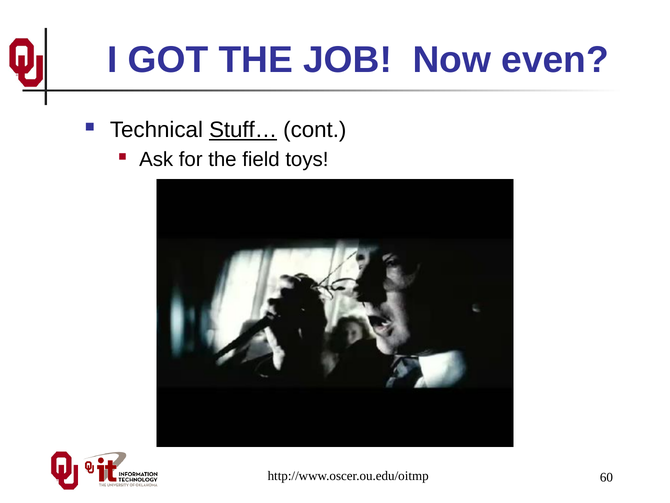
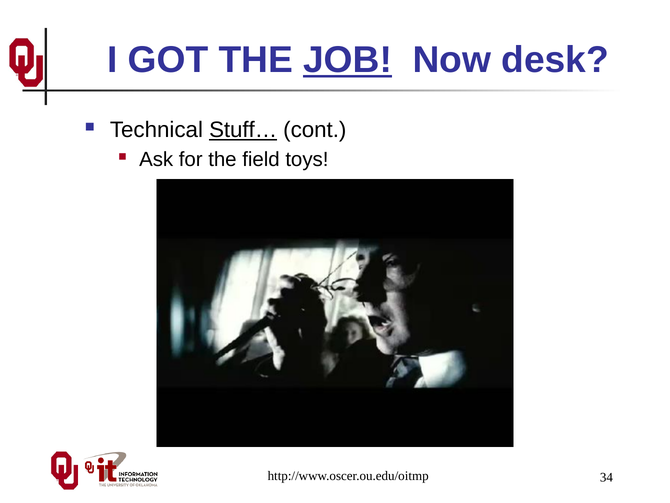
JOB underline: none -> present
even: even -> desk
60: 60 -> 34
